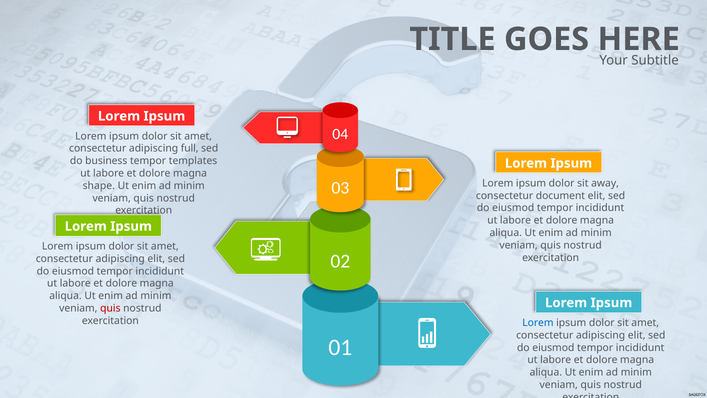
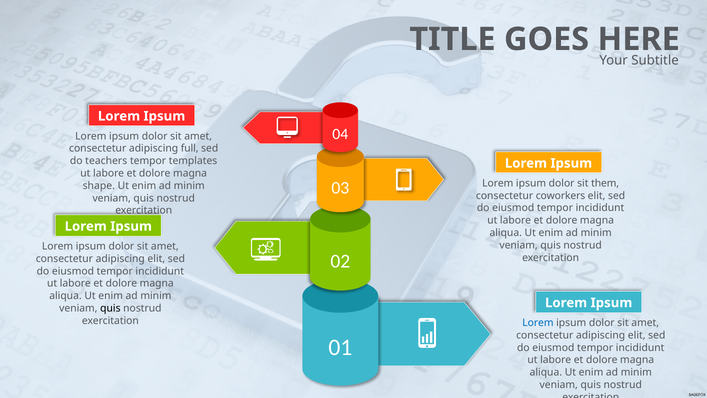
business: business -> teachers
away: away -> them
document: document -> coworkers
quis at (110, 308) colour: red -> black
